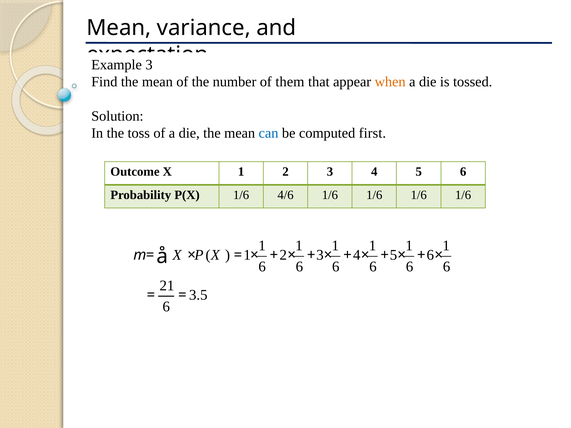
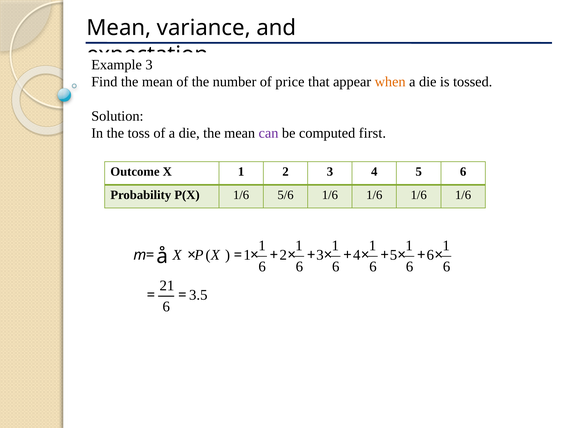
them: them -> price
can colour: blue -> purple
4/6: 4/6 -> 5/6
